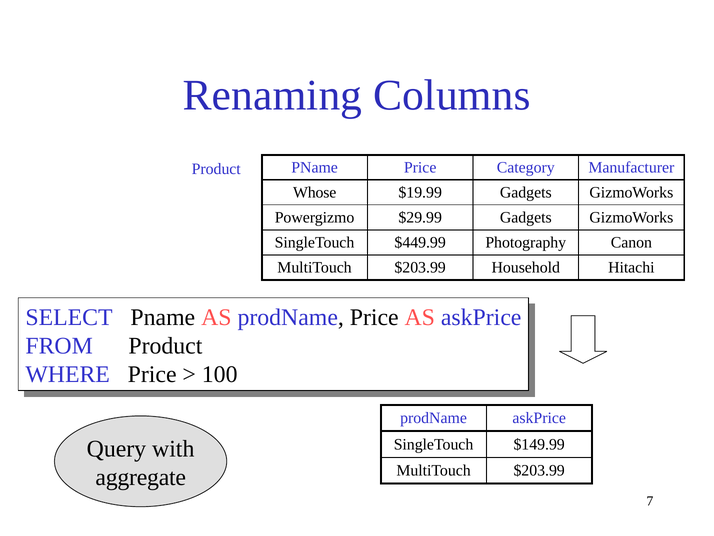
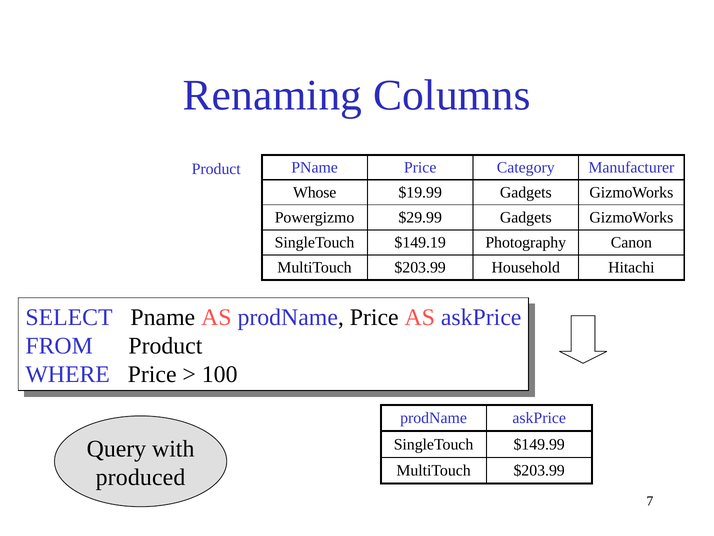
$449.99: $449.99 -> $149.19
aggregate: aggregate -> produced
